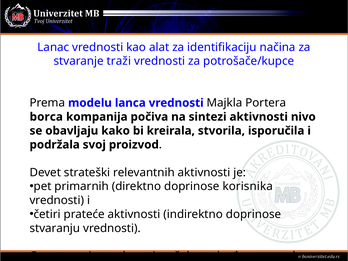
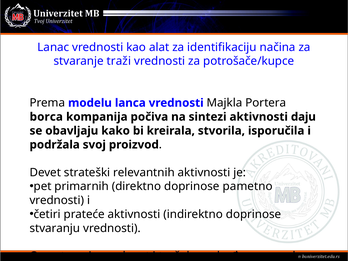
nivo: nivo -> daju
korisnika: korisnika -> pametno
